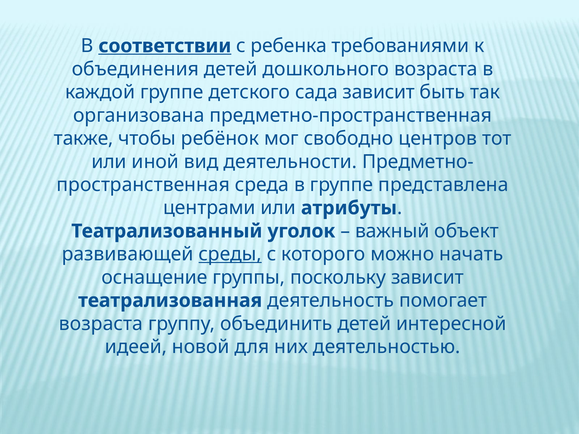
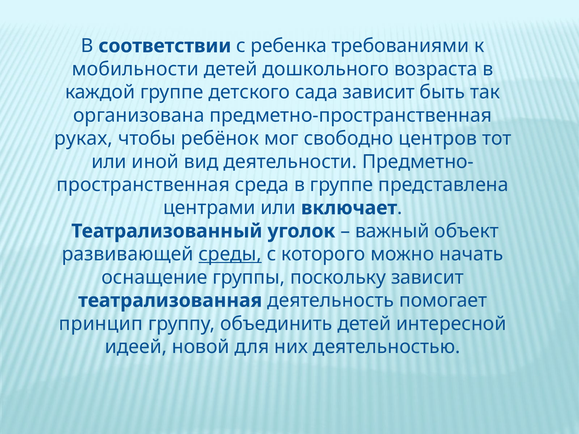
соответствии underline: present -> none
объединения: объединения -> мобильности
также: также -> руках
атрибуты: атрибуты -> включает
возраста at (101, 324): возраста -> принцип
